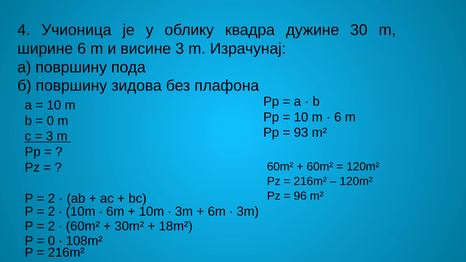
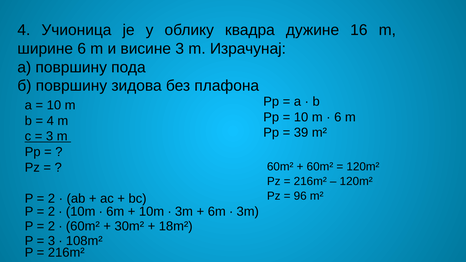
30: 30 -> 16
0 at (50, 121): 0 -> 4
93: 93 -> 39
0 at (51, 241): 0 -> 3
